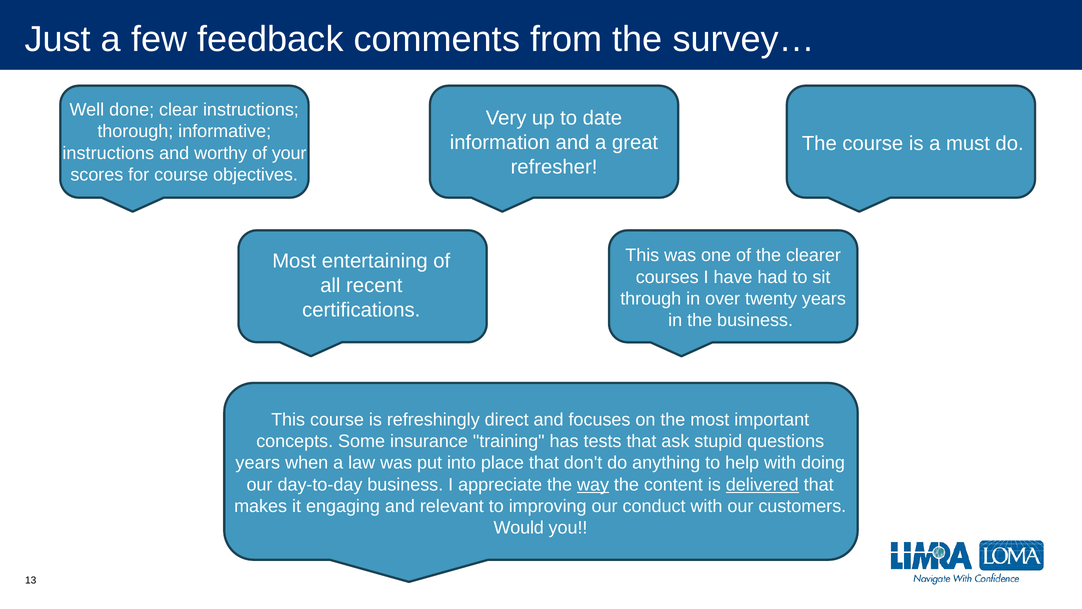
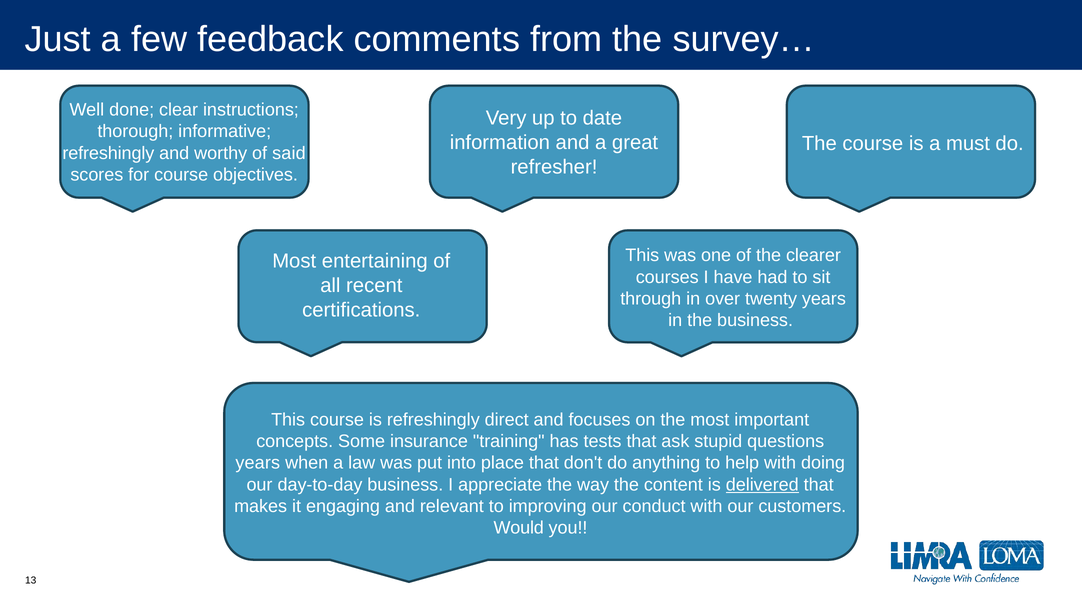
instructions at (108, 153): instructions -> refreshingly
your: your -> said
way underline: present -> none
